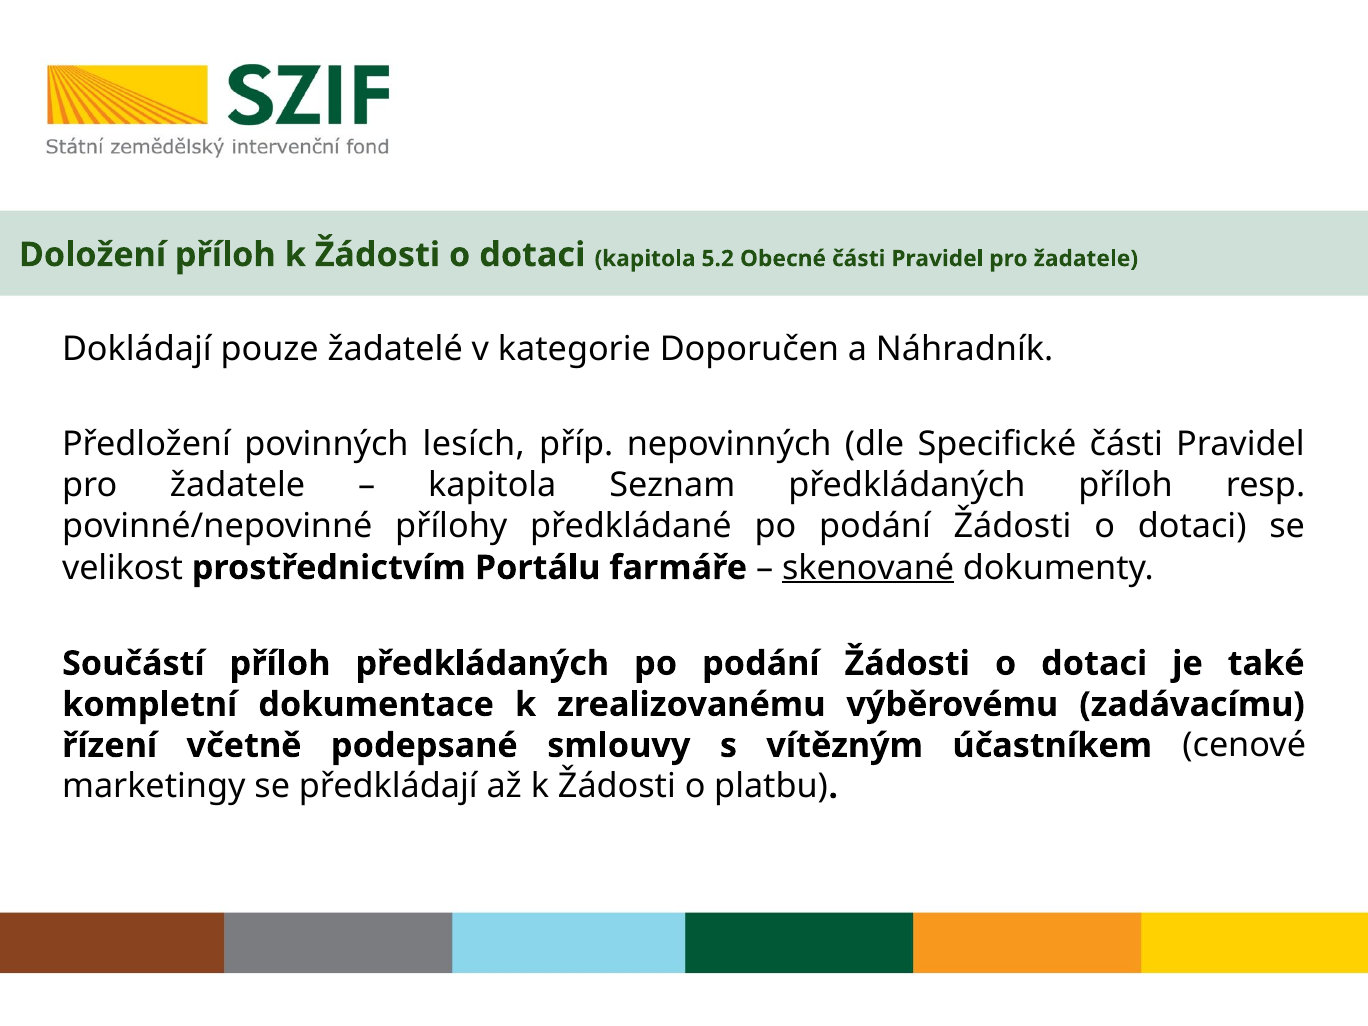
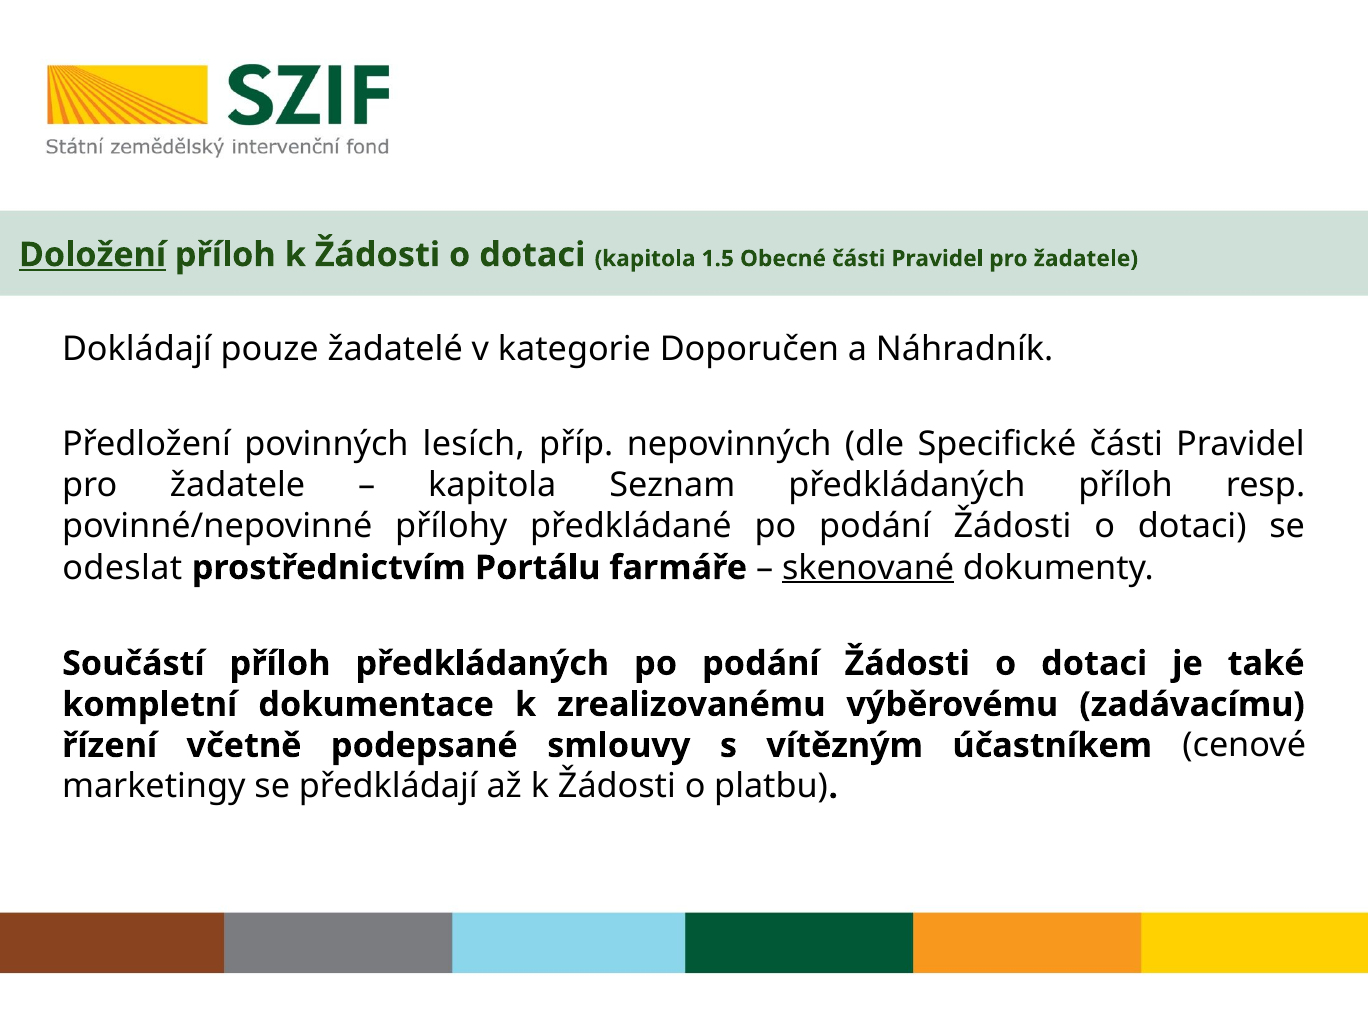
Doložení underline: none -> present
5.2: 5.2 -> 1.5
velikost: velikost -> odeslat
